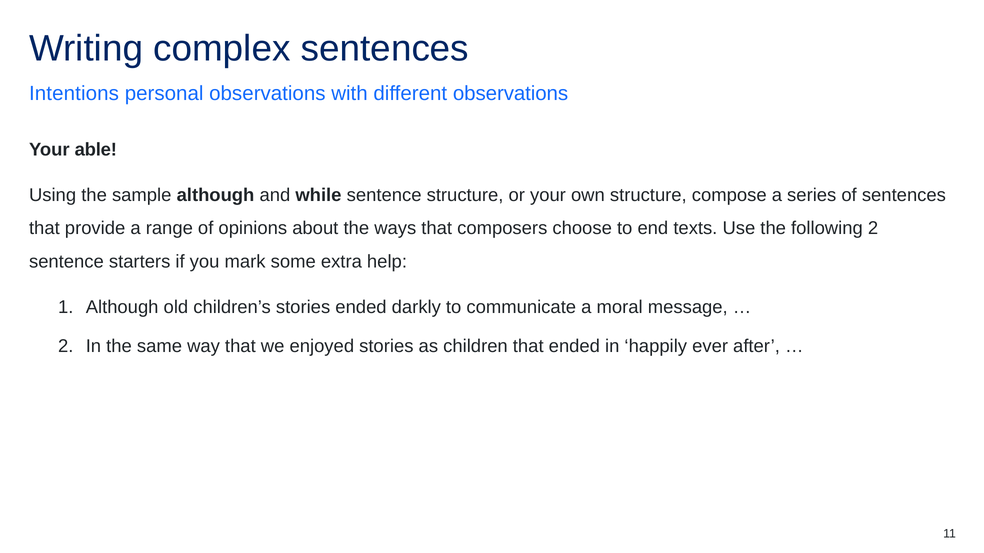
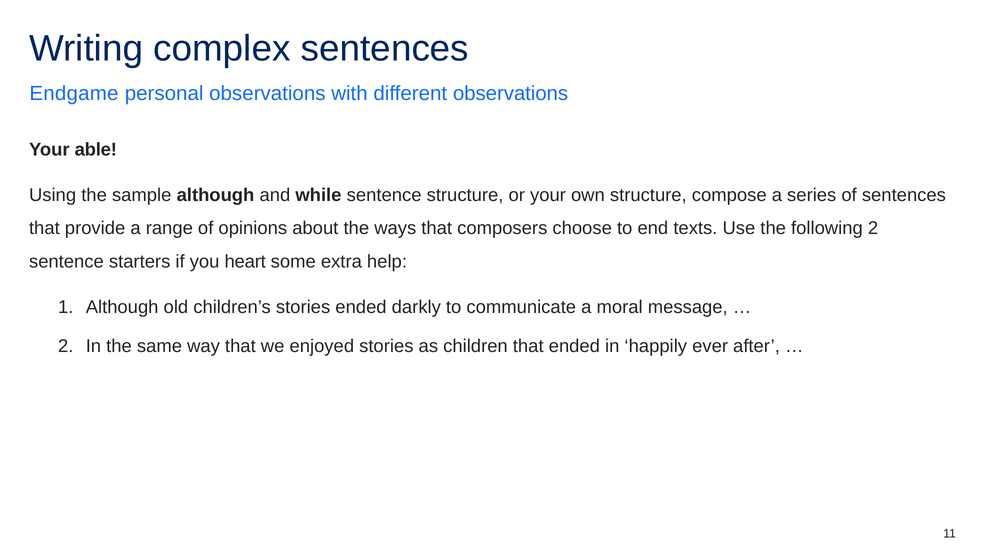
Intentions: Intentions -> Endgame
mark: mark -> heart
